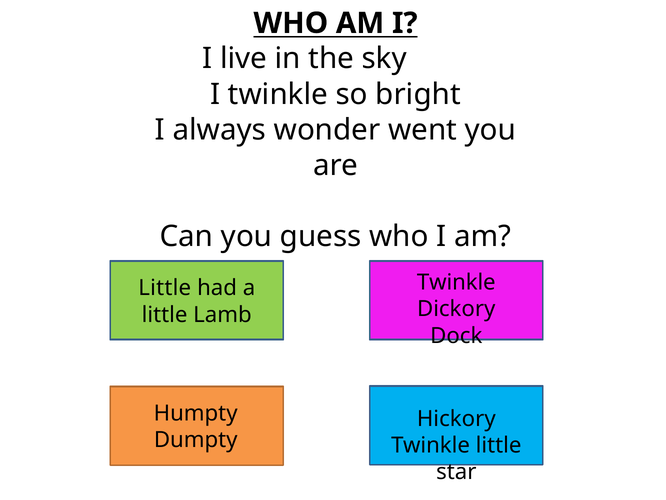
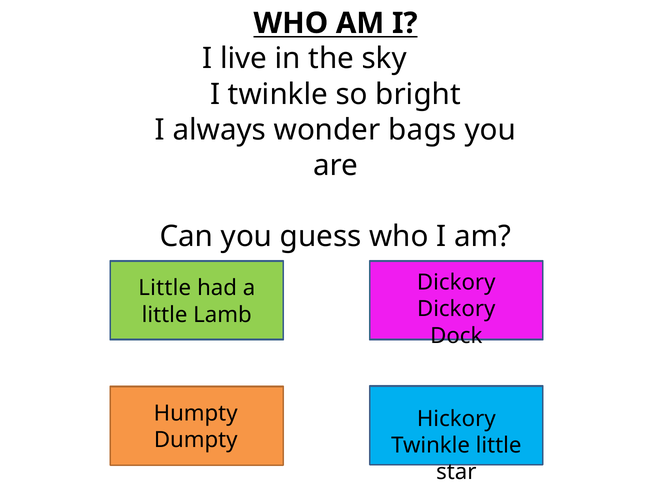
went: went -> bags
Twinkle at (456, 282): Twinkle -> Dickory
